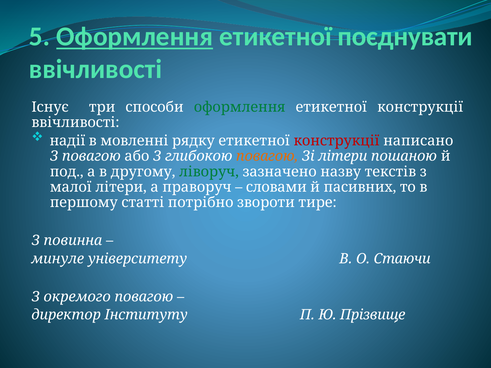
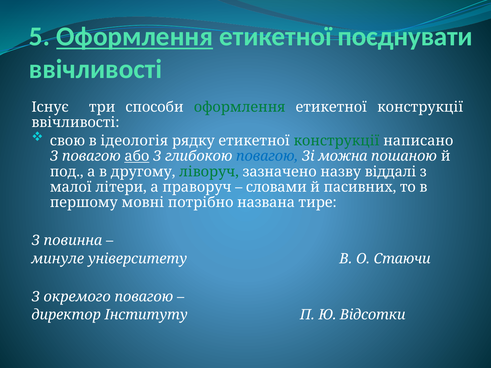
надії: надії -> свою
мовленні: мовленні -> ідеологія
конструкції at (337, 141) colour: red -> green
або underline: none -> present
повагою at (267, 156) colour: orange -> blue
Зі літери: літери -> можна
текстів: текстів -> віддалі
статті: статті -> мовні
звороти: звороти -> названа
Прізвище: Прізвище -> Відсотки
